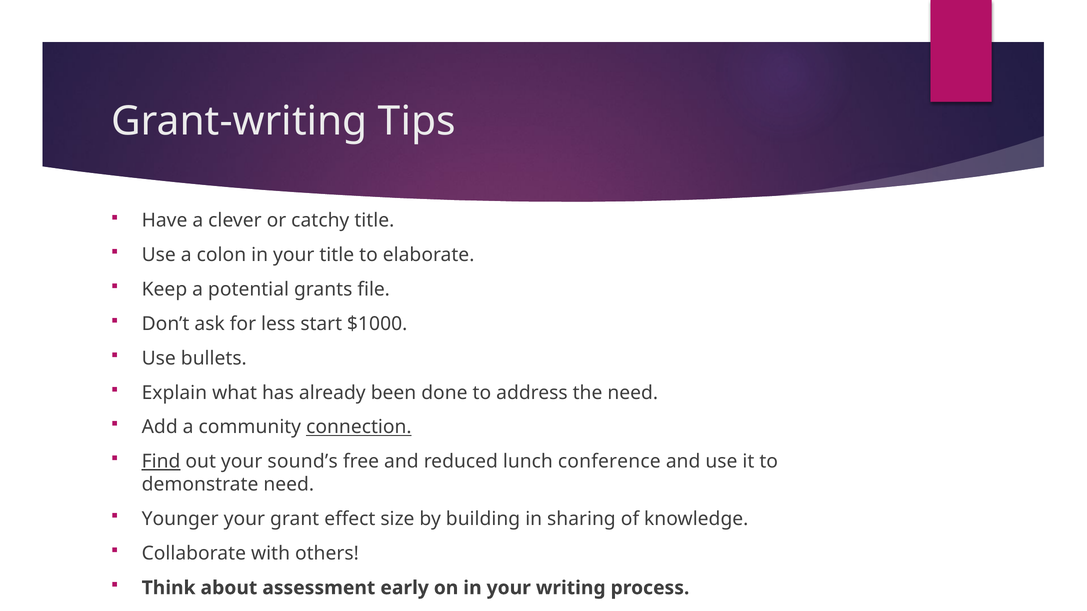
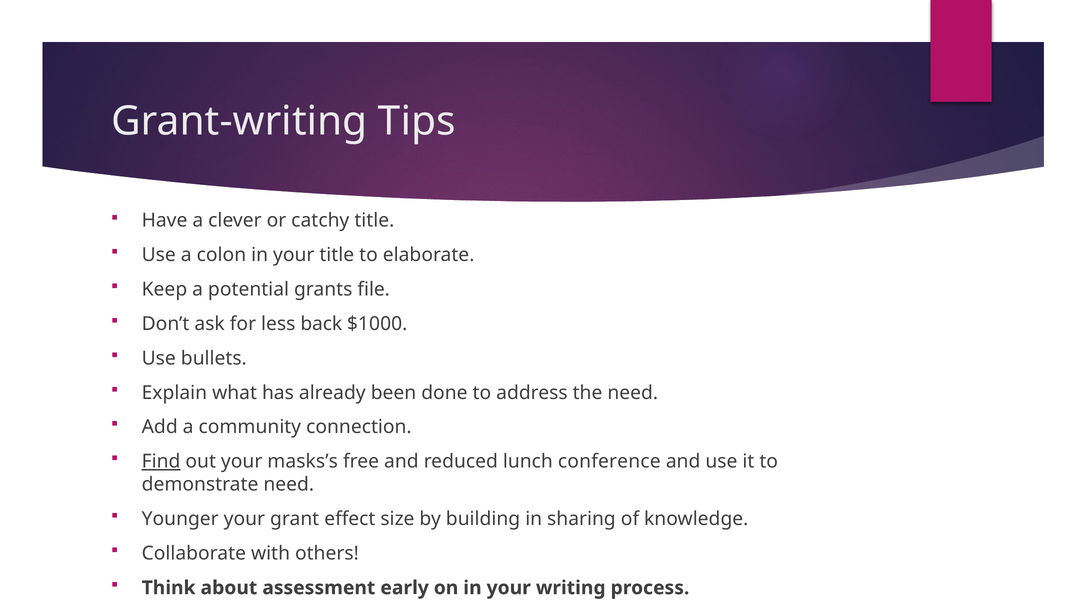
start: start -> back
connection underline: present -> none
sound’s: sound’s -> masks’s
